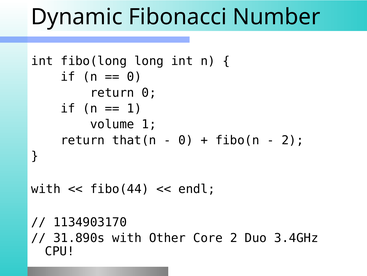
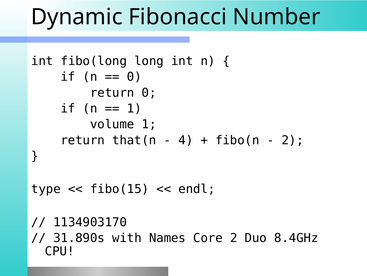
0 at (186, 140): 0 -> 4
with at (46, 189): with -> type
fibo(44: fibo(44 -> fibo(15
Other: Other -> Names
3.4GHz: 3.4GHz -> 8.4GHz
